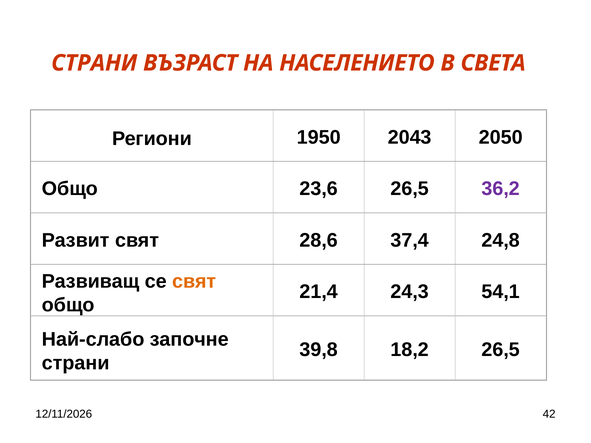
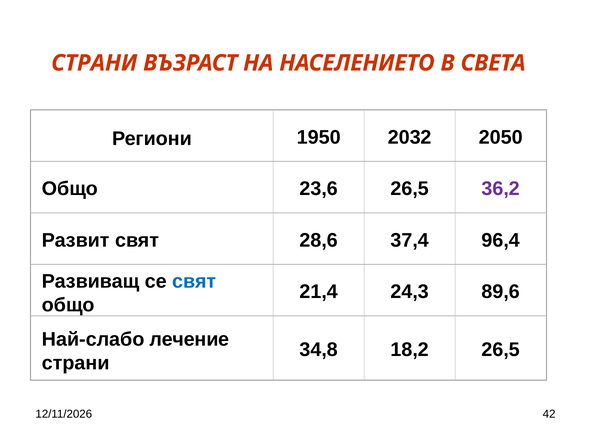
2043: 2043 -> 2032
24,8: 24,8 -> 96,4
свят at (194, 282) colour: orange -> blue
54,1: 54,1 -> 89,6
започне: започне -> лечение
39,8: 39,8 -> 34,8
